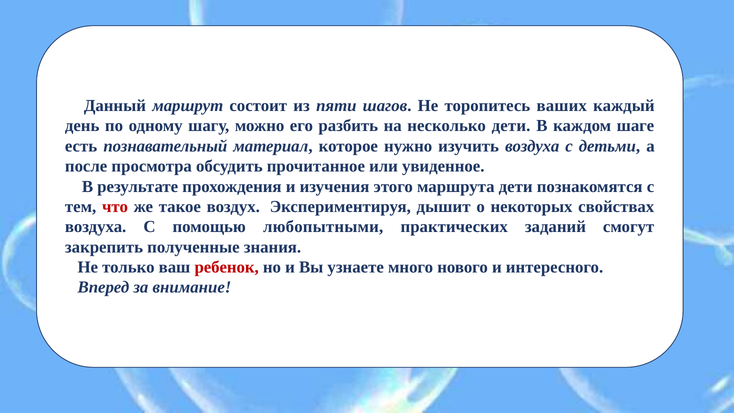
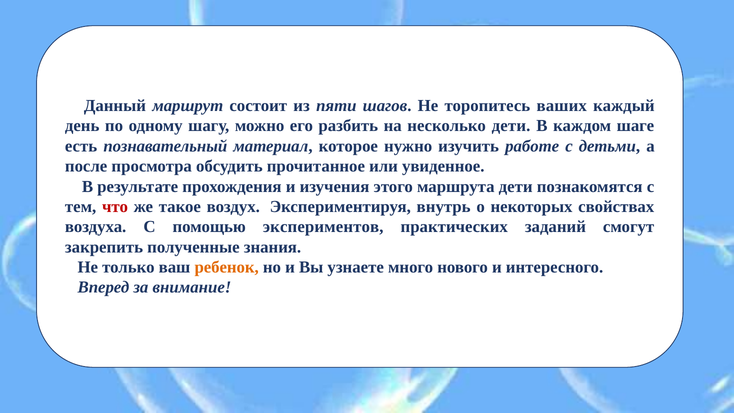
изучить воздуха: воздуха -> работе
дышит: дышит -> внутрь
любопытными: любопытными -> экспериментов
ребенок colour: red -> orange
